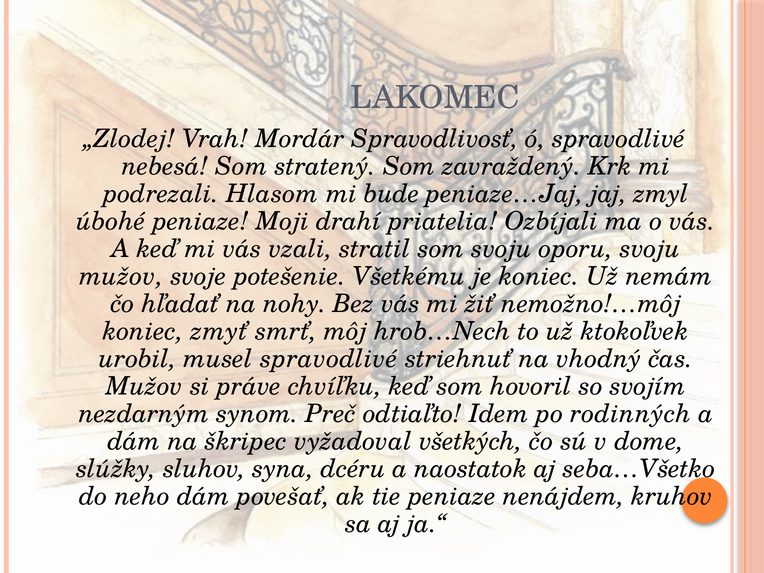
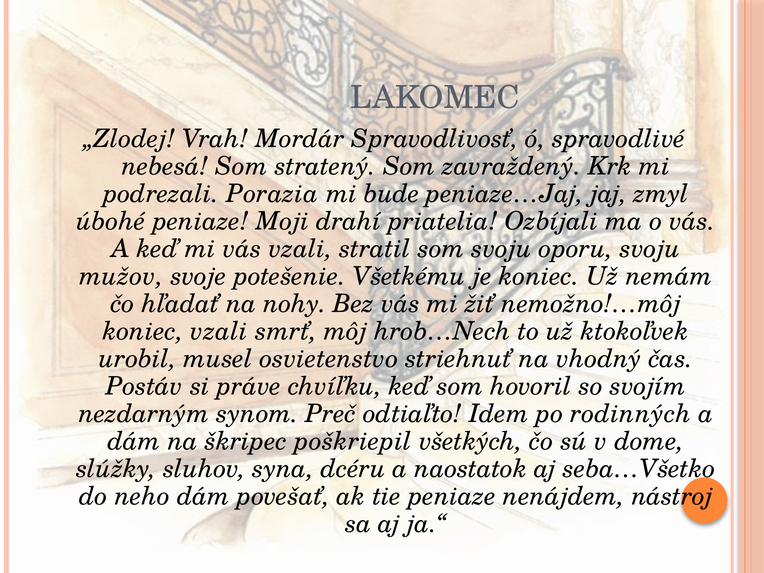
Hlasom: Hlasom -> Porazia
koniec zmyť: zmyť -> vzali
musel spravodlivé: spravodlivé -> osvietenstvo
Mužov at (144, 386): Mužov -> Postáv
vyžadoval: vyžadoval -> poškriepil
kruhov: kruhov -> nástroj
